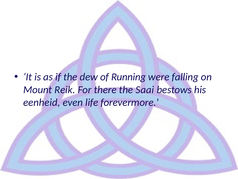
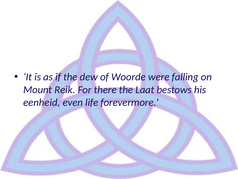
Running: Running -> Woorde
Saai: Saai -> Laat
